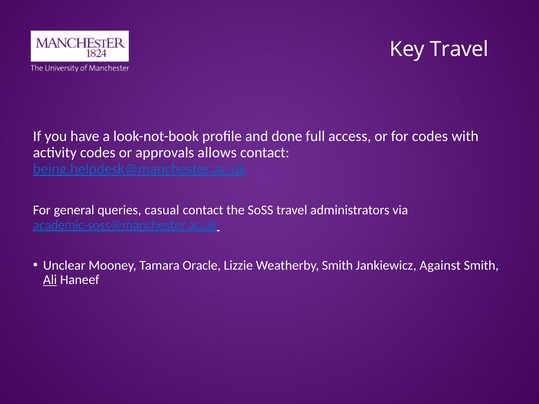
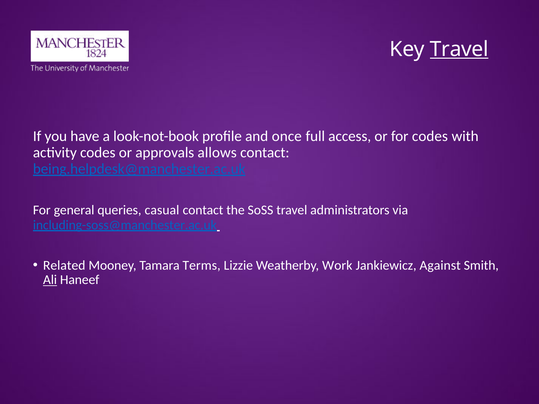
Travel at (459, 49) underline: none -> present
done: done -> once
academic-soss@manchester.ac.uk: academic-soss@manchester.ac.uk -> including-soss@manchester.ac.uk
Unclear: Unclear -> Related
Oracle: Oracle -> Terms
Weatherby Smith: Smith -> Work
